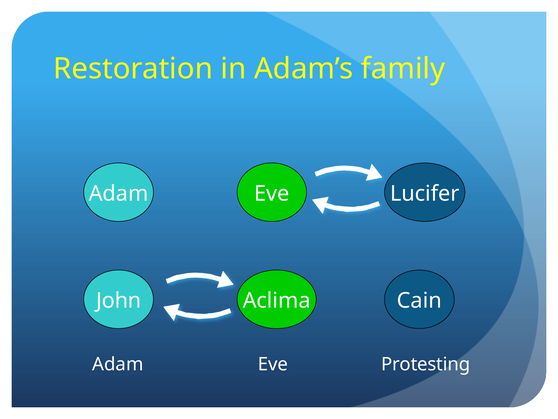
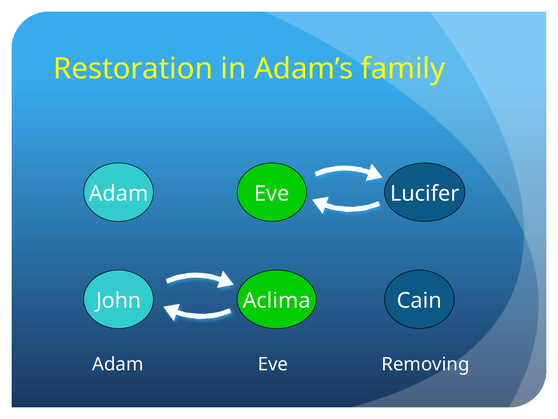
Protesting: Protesting -> Removing
